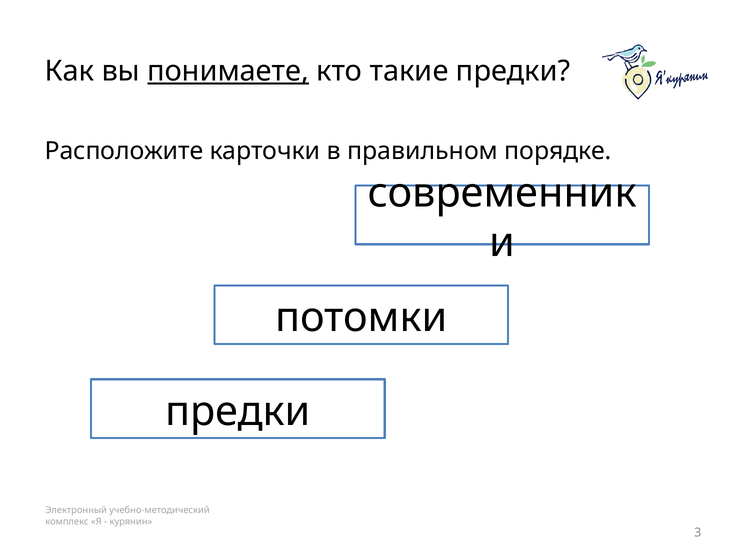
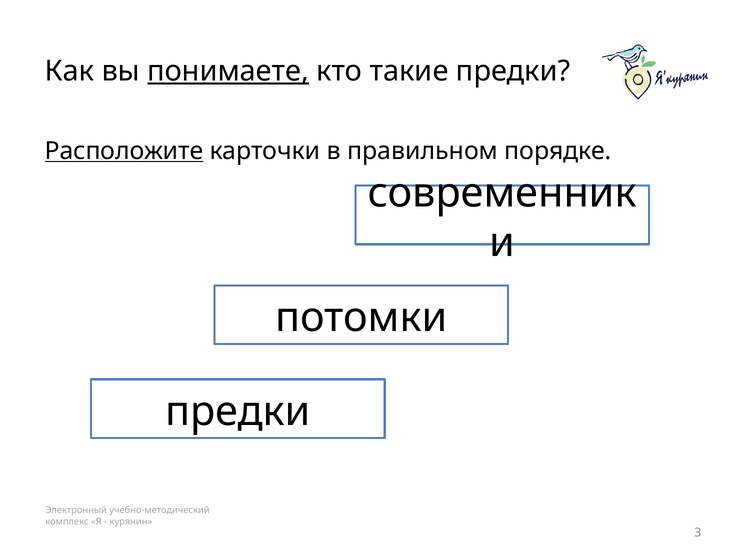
Расположите underline: none -> present
